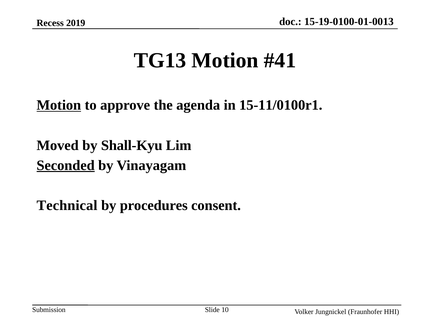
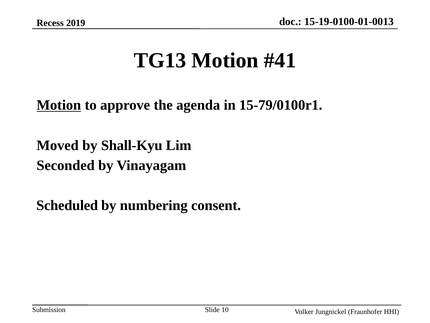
15-11/0100r1: 15-11/0100r1 -> 15-79/0100r1
Seconded underline: present -> none
Technical: Technical -> Scheduled
procedures: procedures -> numbering
